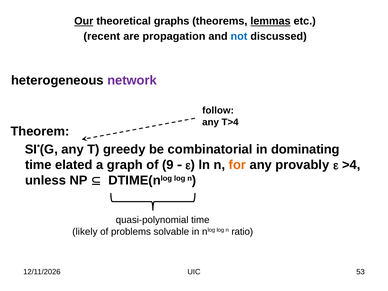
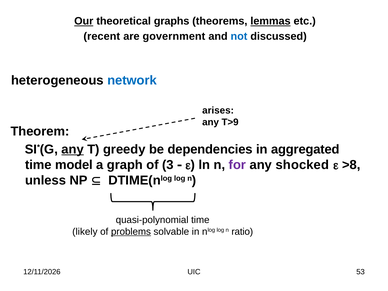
propagation: propagation -> government
network colour: purple -> blue
follow: follow -> arises
T>4: T>4 -> T>9
any at (73, 149) underline: none -> present
combinatorial: combinatorial -> dependencies
dominating: dominating -> aggregated
elated: elated -> model
9: 9 -> 3
for colour: orange -> purple
provably: provably -> shocked
>4: >4 -> >8
problems underline: none -> present
